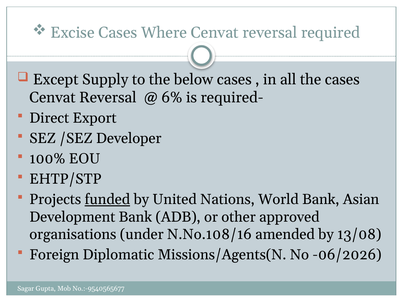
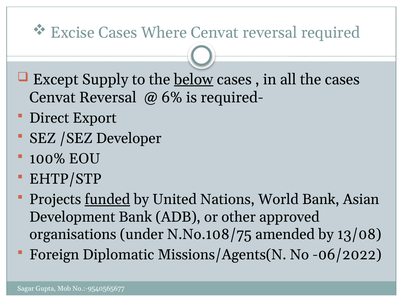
below underline: none -> present
N.No.108/16: N.No.108/16 -> N.No.108/75
-06/2026: -06/2026 -> -06/2022
